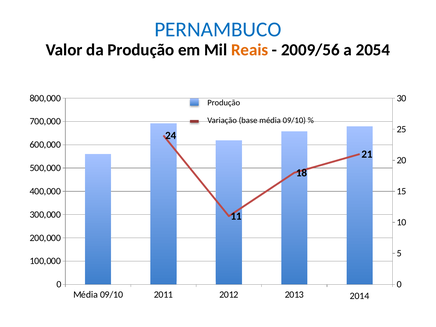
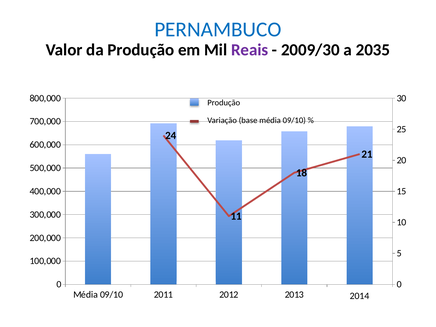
Reais colour: orange -> purple
2009/56: 2009/56 -> 2009/30
2054: 2054 -> 2035
